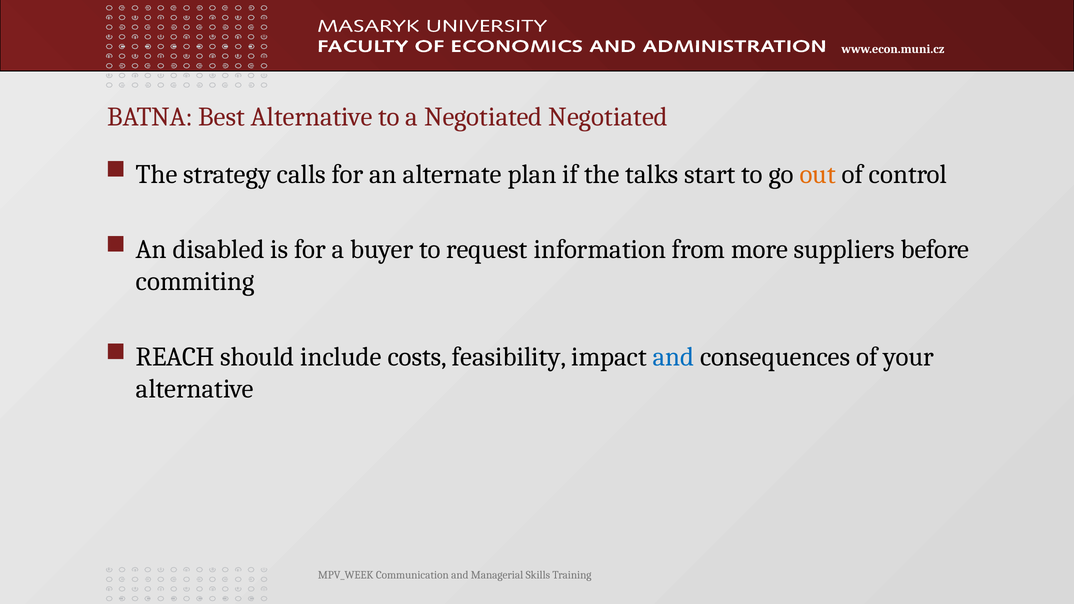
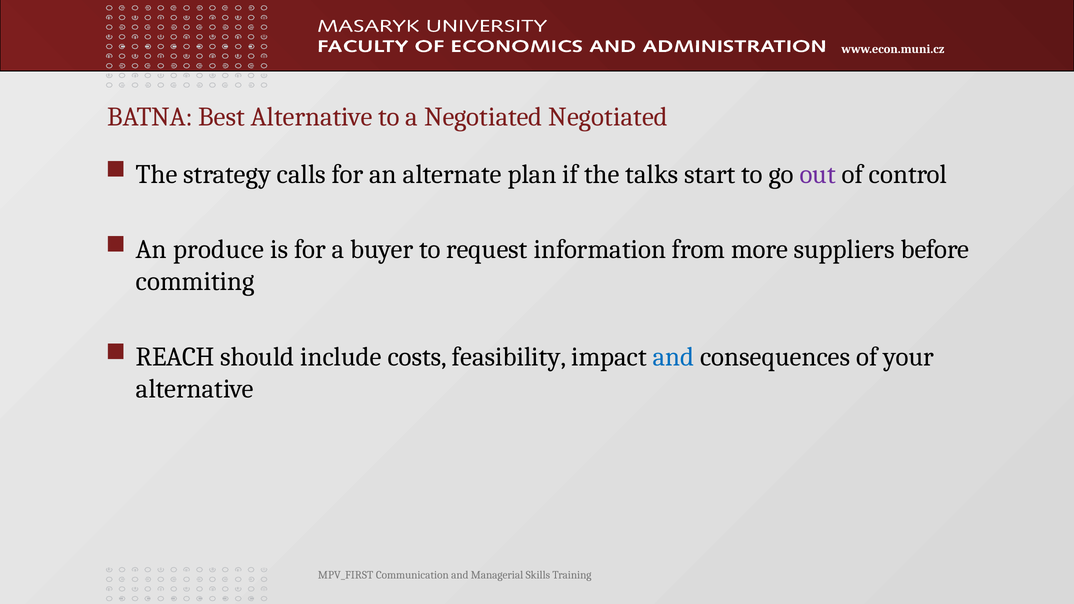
out colour: orange -> purple
disabled: disabled -> produce
MPV_WEEK: MPV_WEEK -> MPV_FIRST
